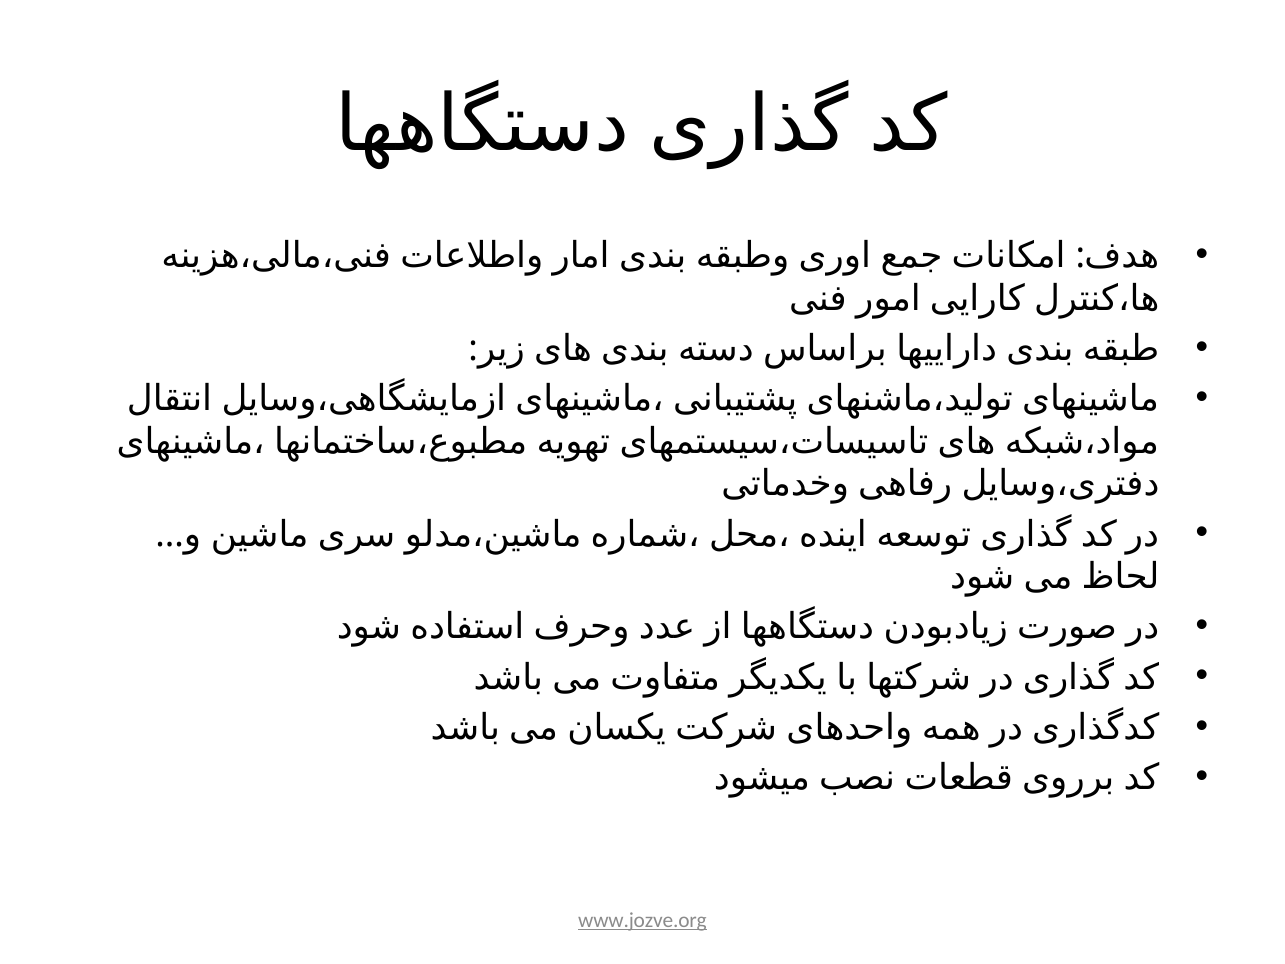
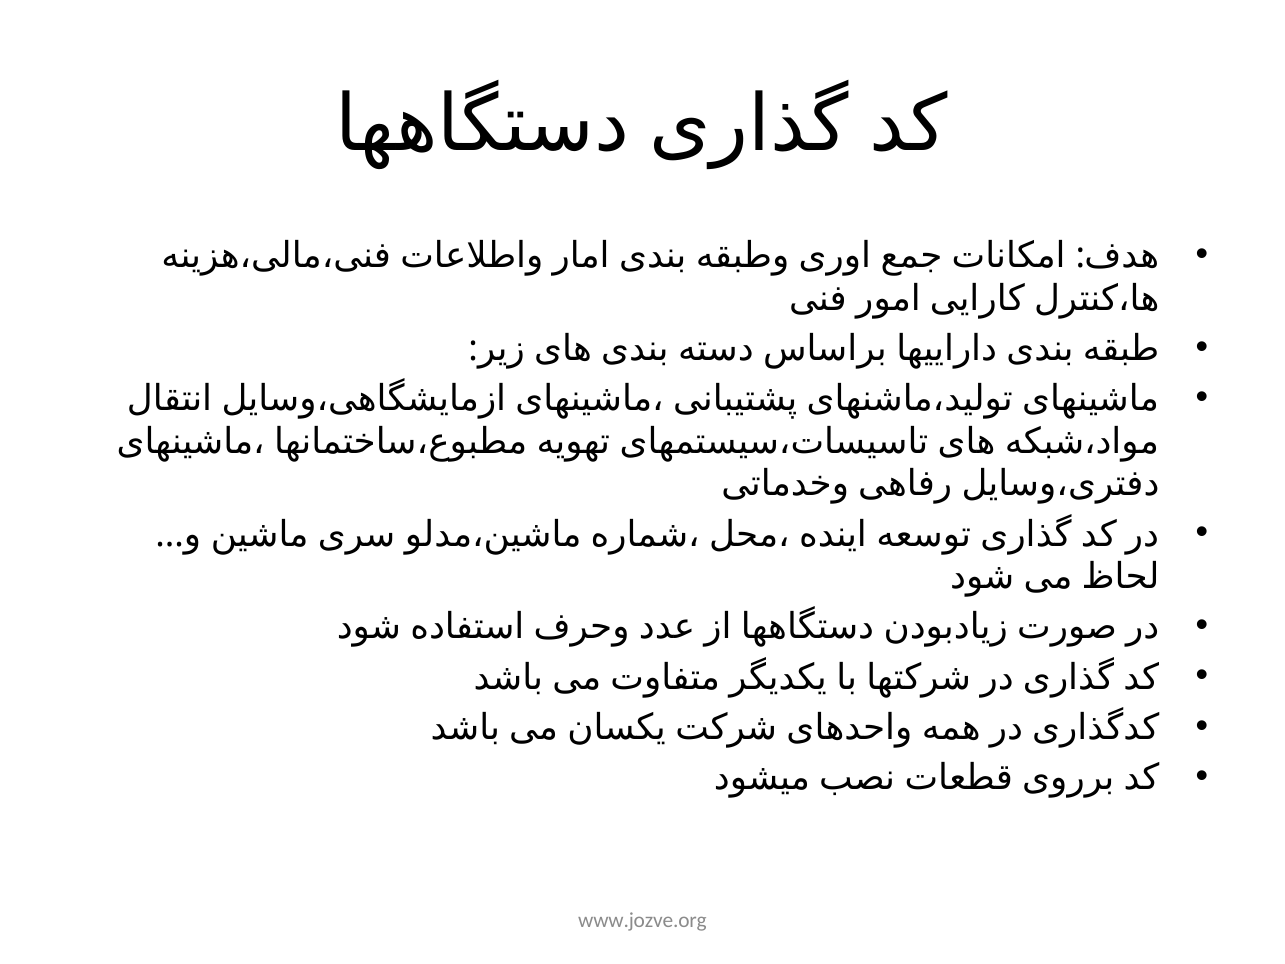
www.jozve.org underline: present -> none
